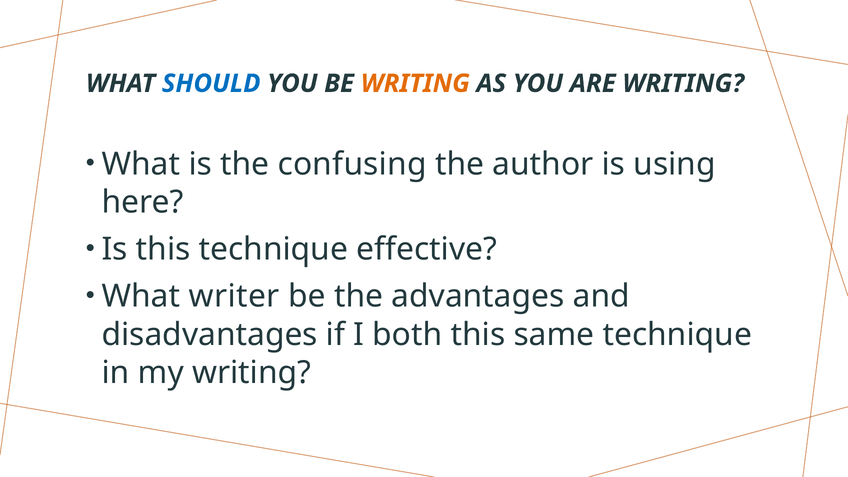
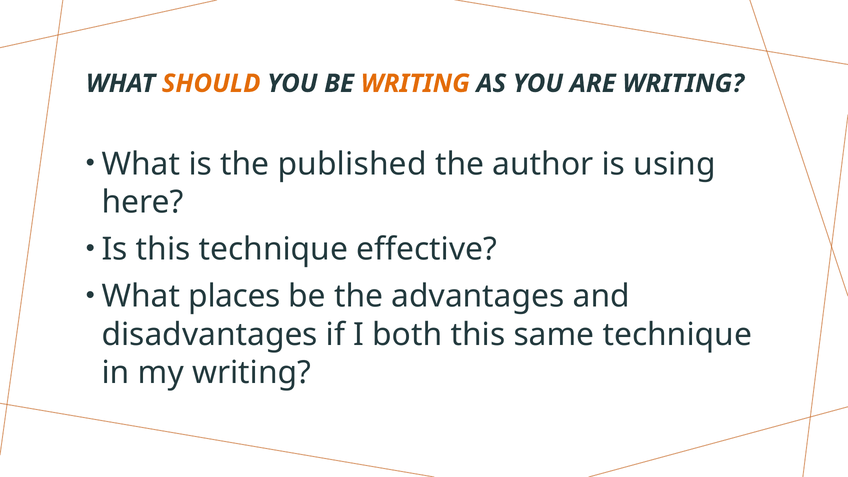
SHOULD colour: blue -> orange
confusing: confusing -> published
writer: writer -> places
